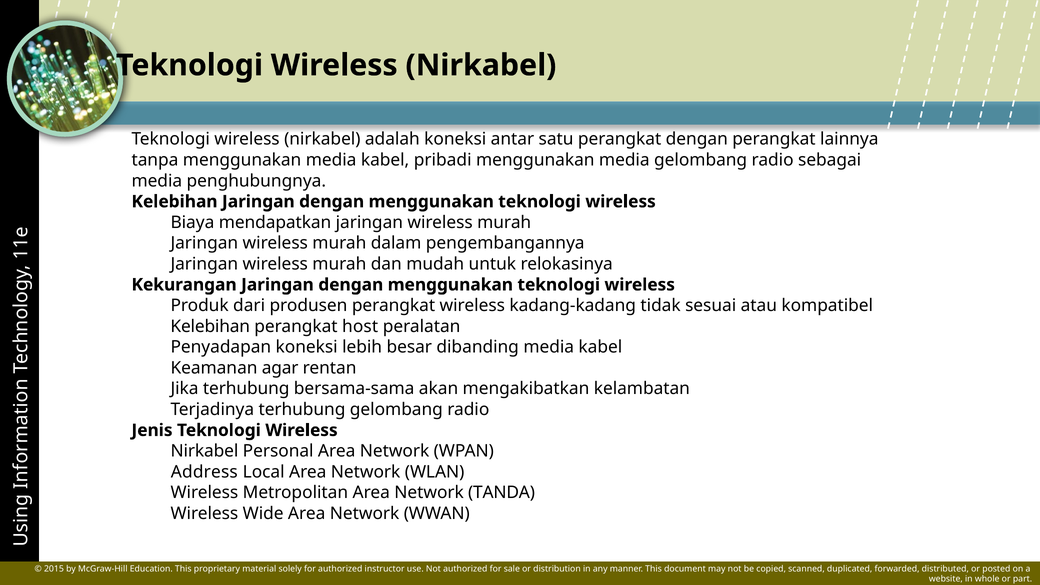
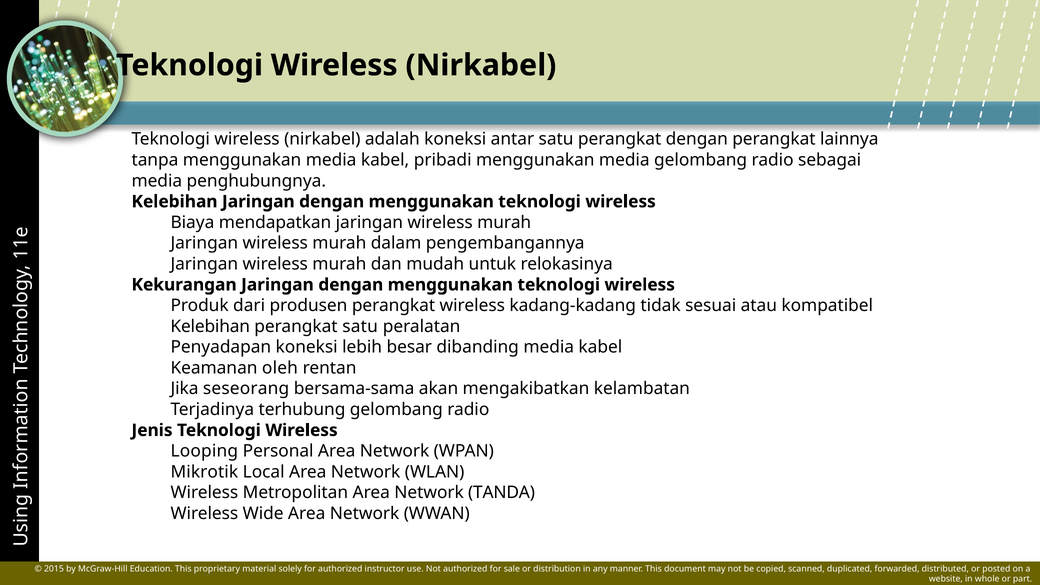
perangkat host: host -> satu
agar: agar -> oleh
Jika terhubung: terhubung -> seseorang
Nirkabel at (204, 451): Nirkabel -> Looping
Address: Address -> Mikrotik
